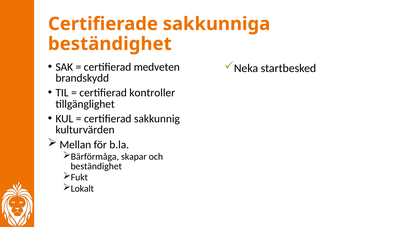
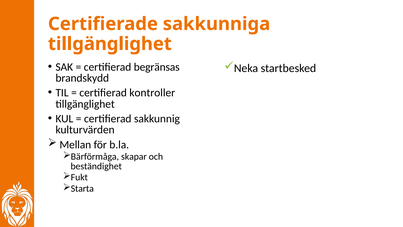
beständighet at (110, 44): beständighet -> tillgänglighet
medveten: medveten -> begränsas
Lokalt: Lokalt -> Starta
